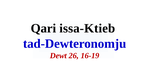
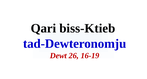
issa-Ktieb: issa-Ktieb -> biss-Ktieb
